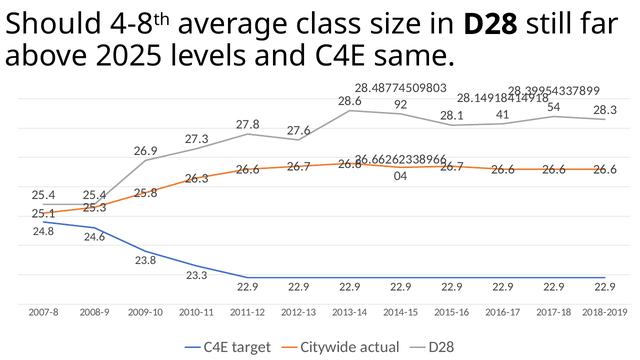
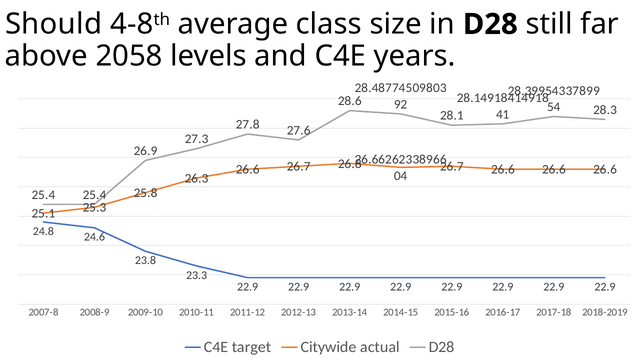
2025: 2025 -> 2058
same: same -> years
